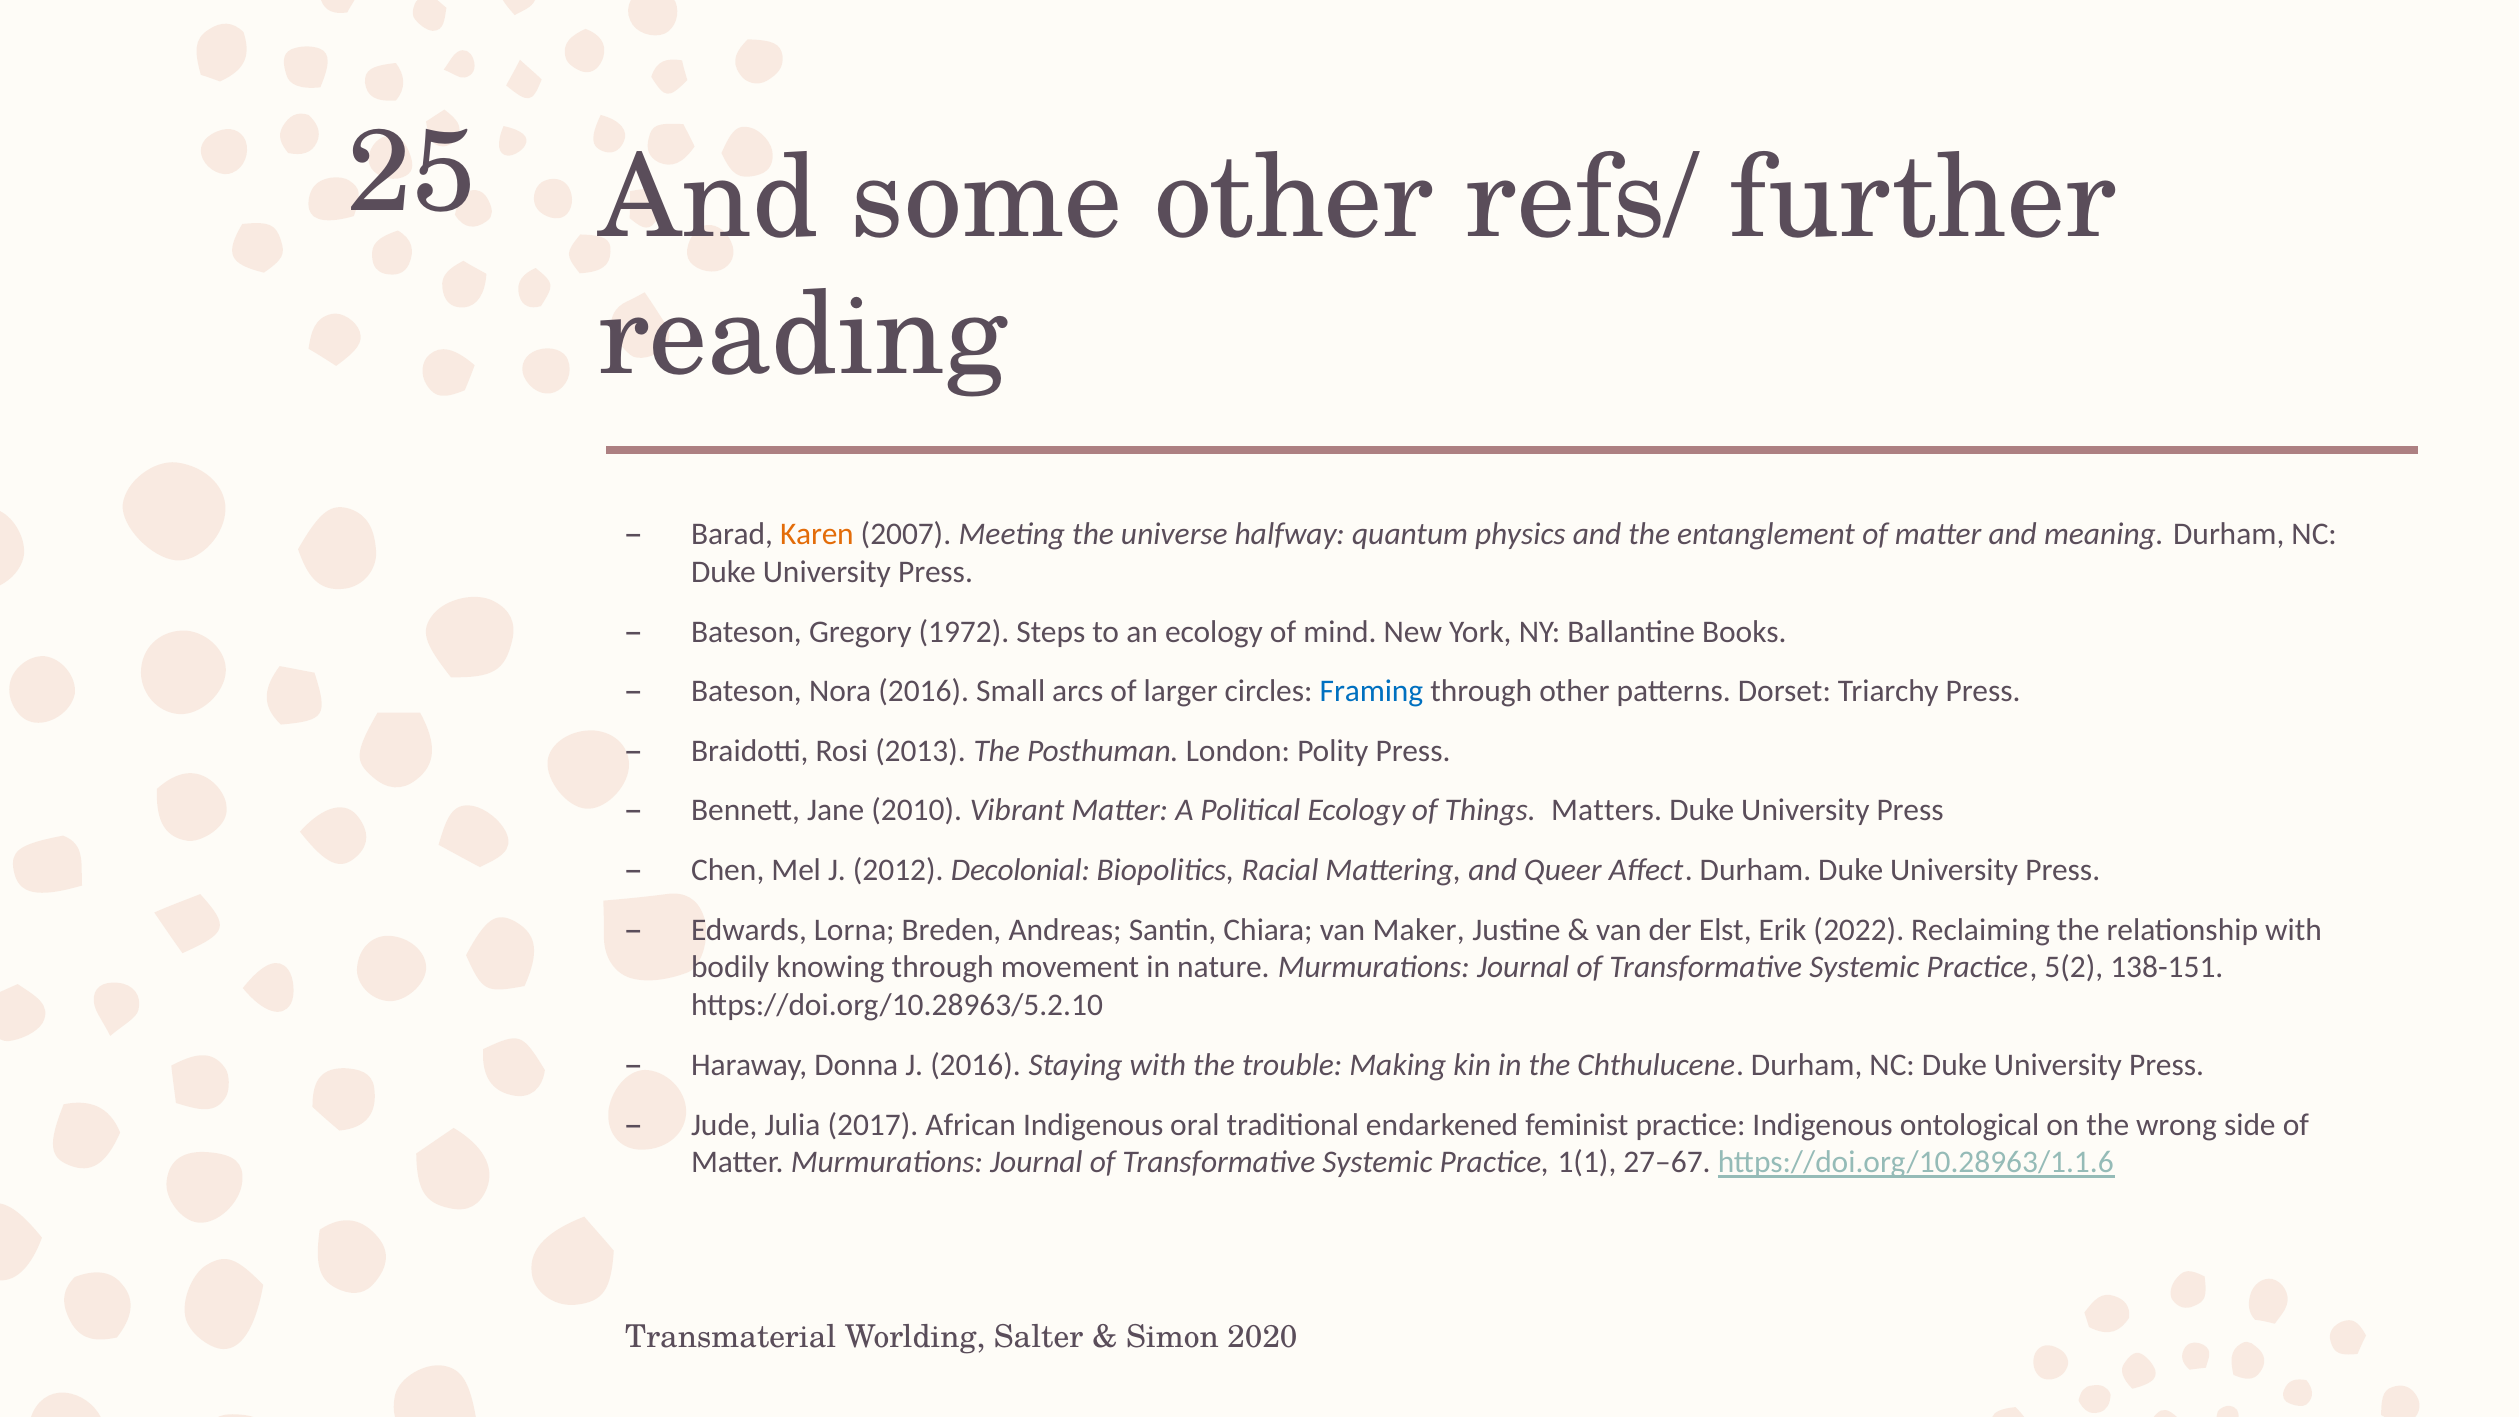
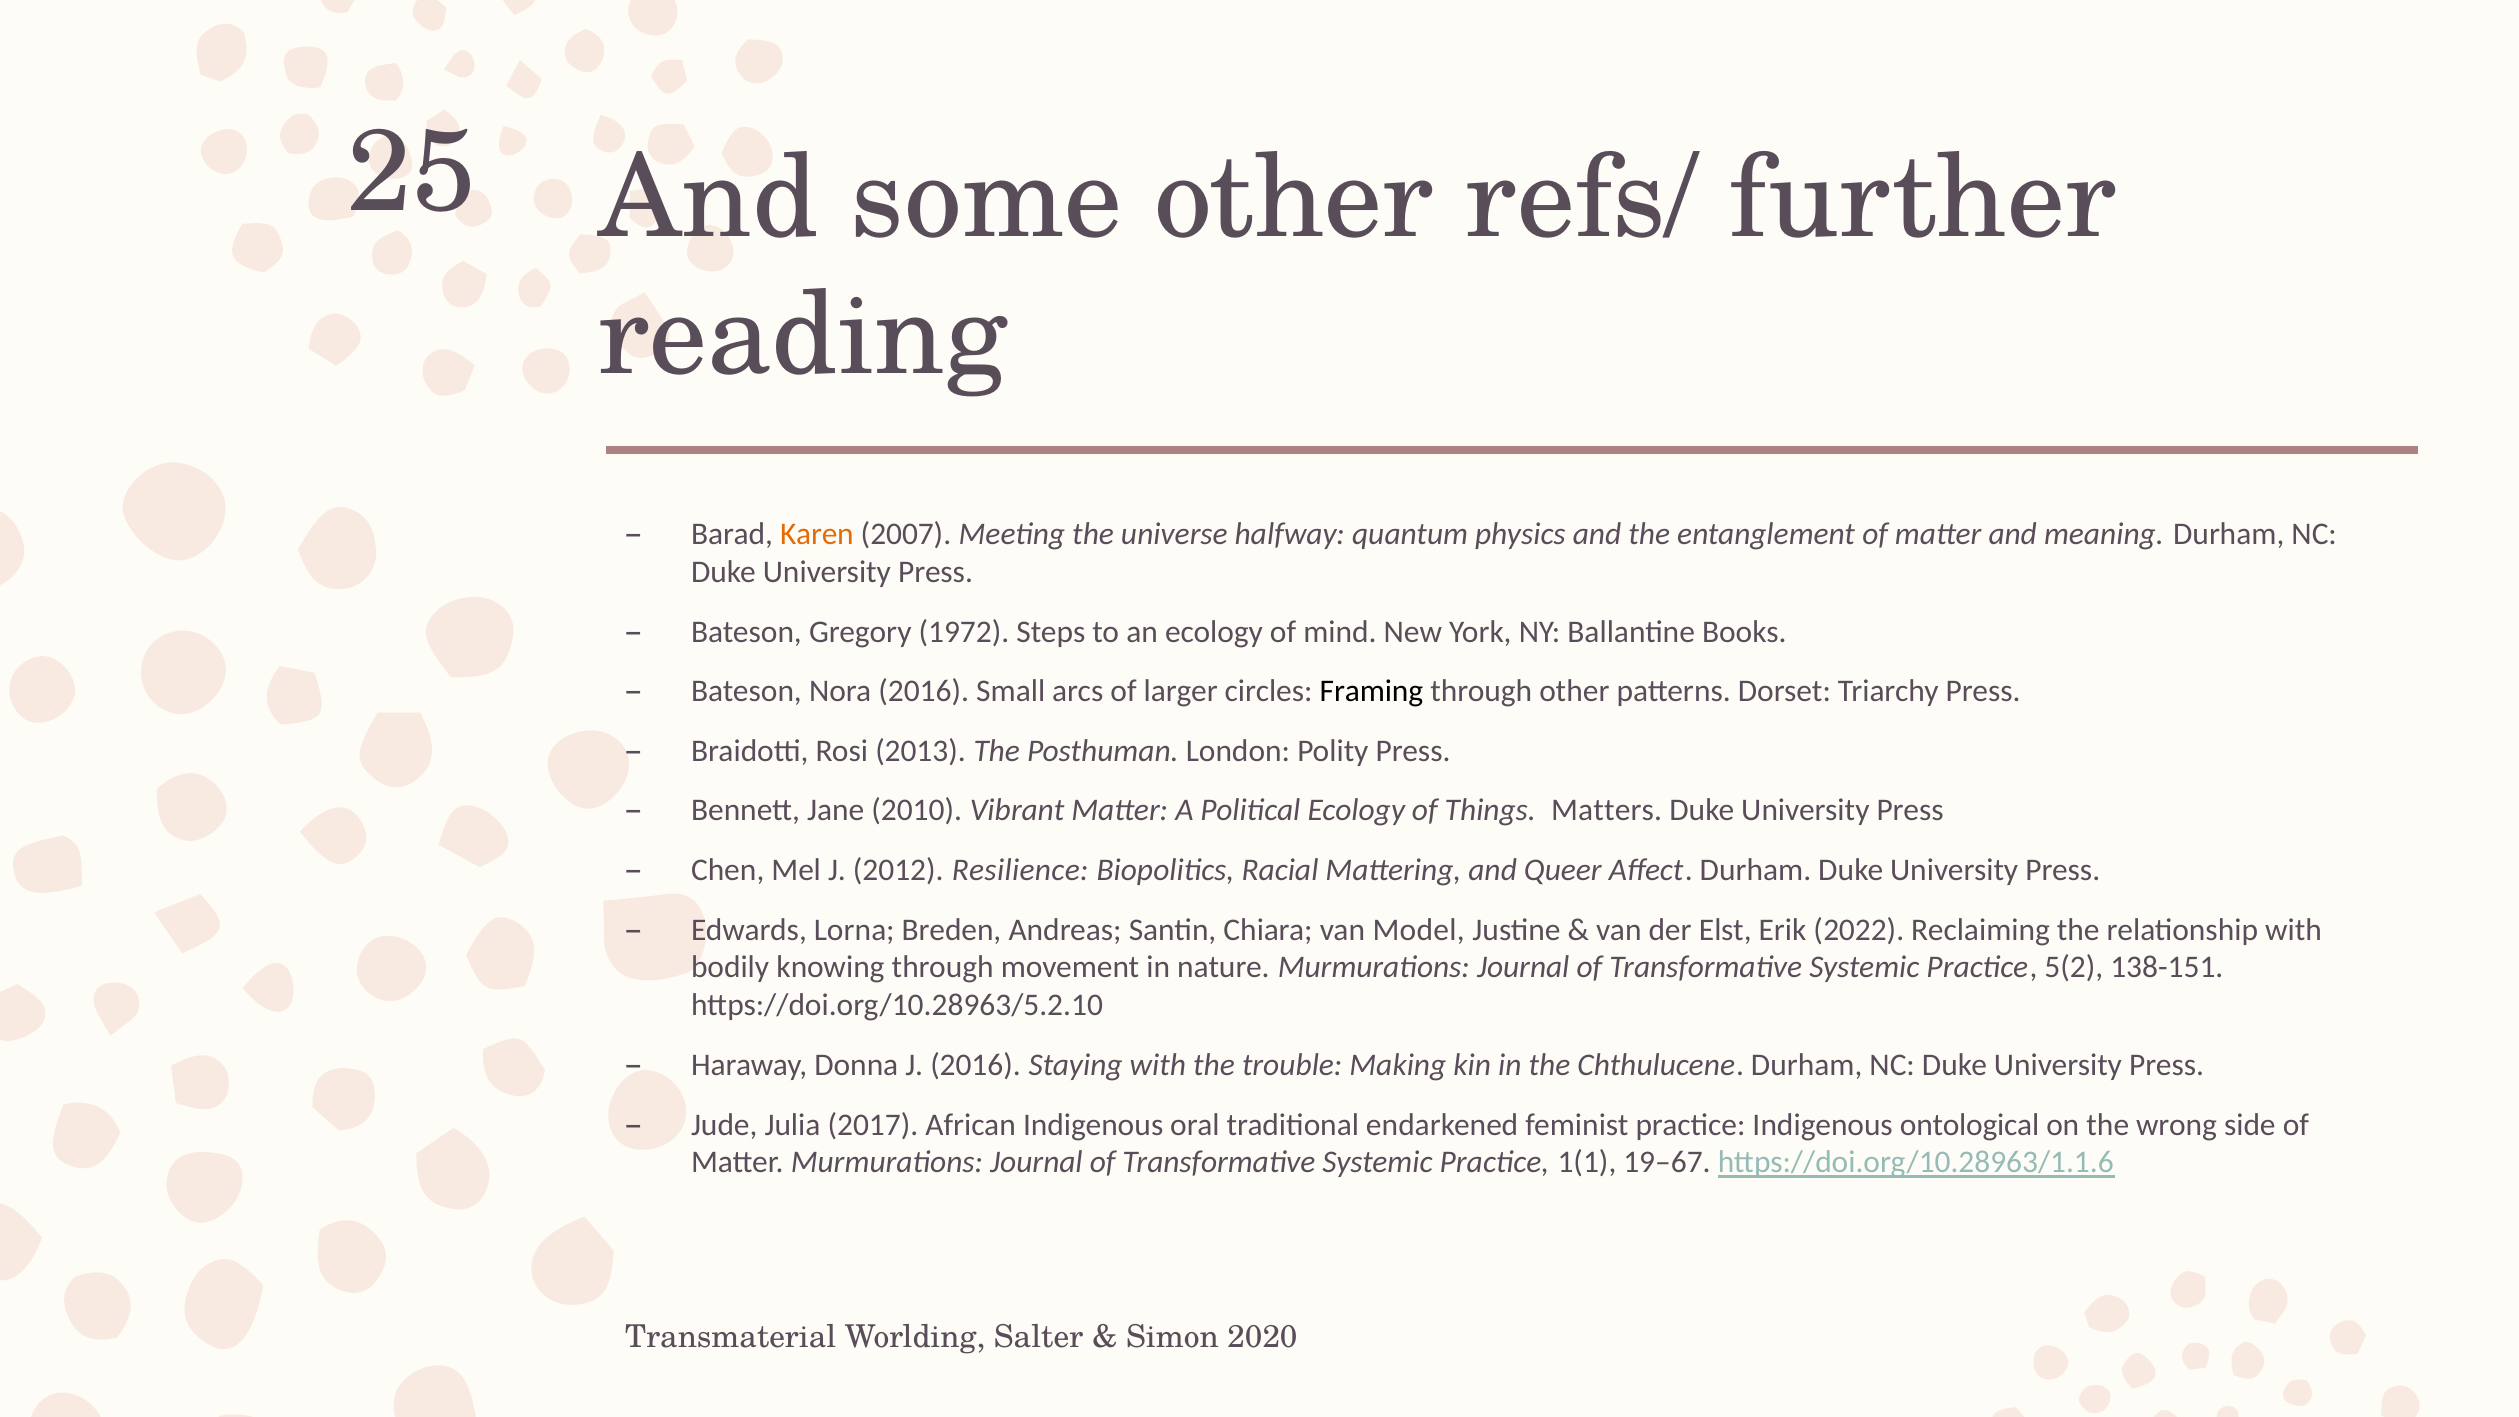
Framing colour: blue -> black
Decolonial: Decolonial -> Resilience
Maker: Maker -> Model
27–67: 27–67 -> 19–67
